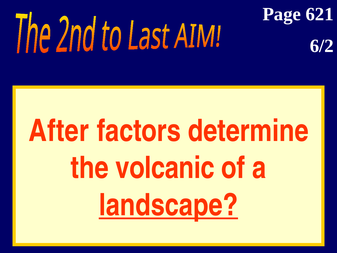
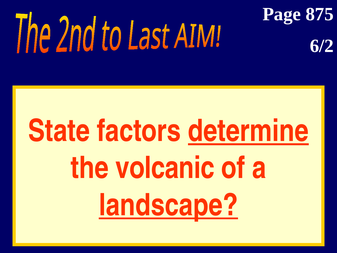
621: 621 -> 875
After: After -> State
determine underline: none -> present
